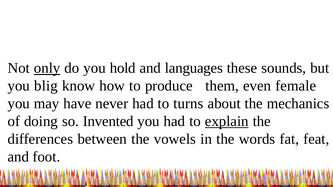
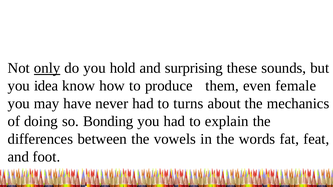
languages: languages -> surprising
blig: blig -> idea
Invented: Invented -> Bonding
explain underline: present -> none
